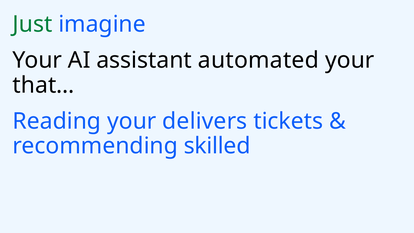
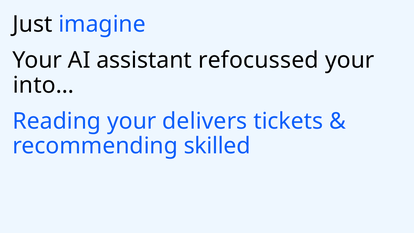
Just colour: green -> black
automated: automated -> refocussed
that…: that… -> into…
